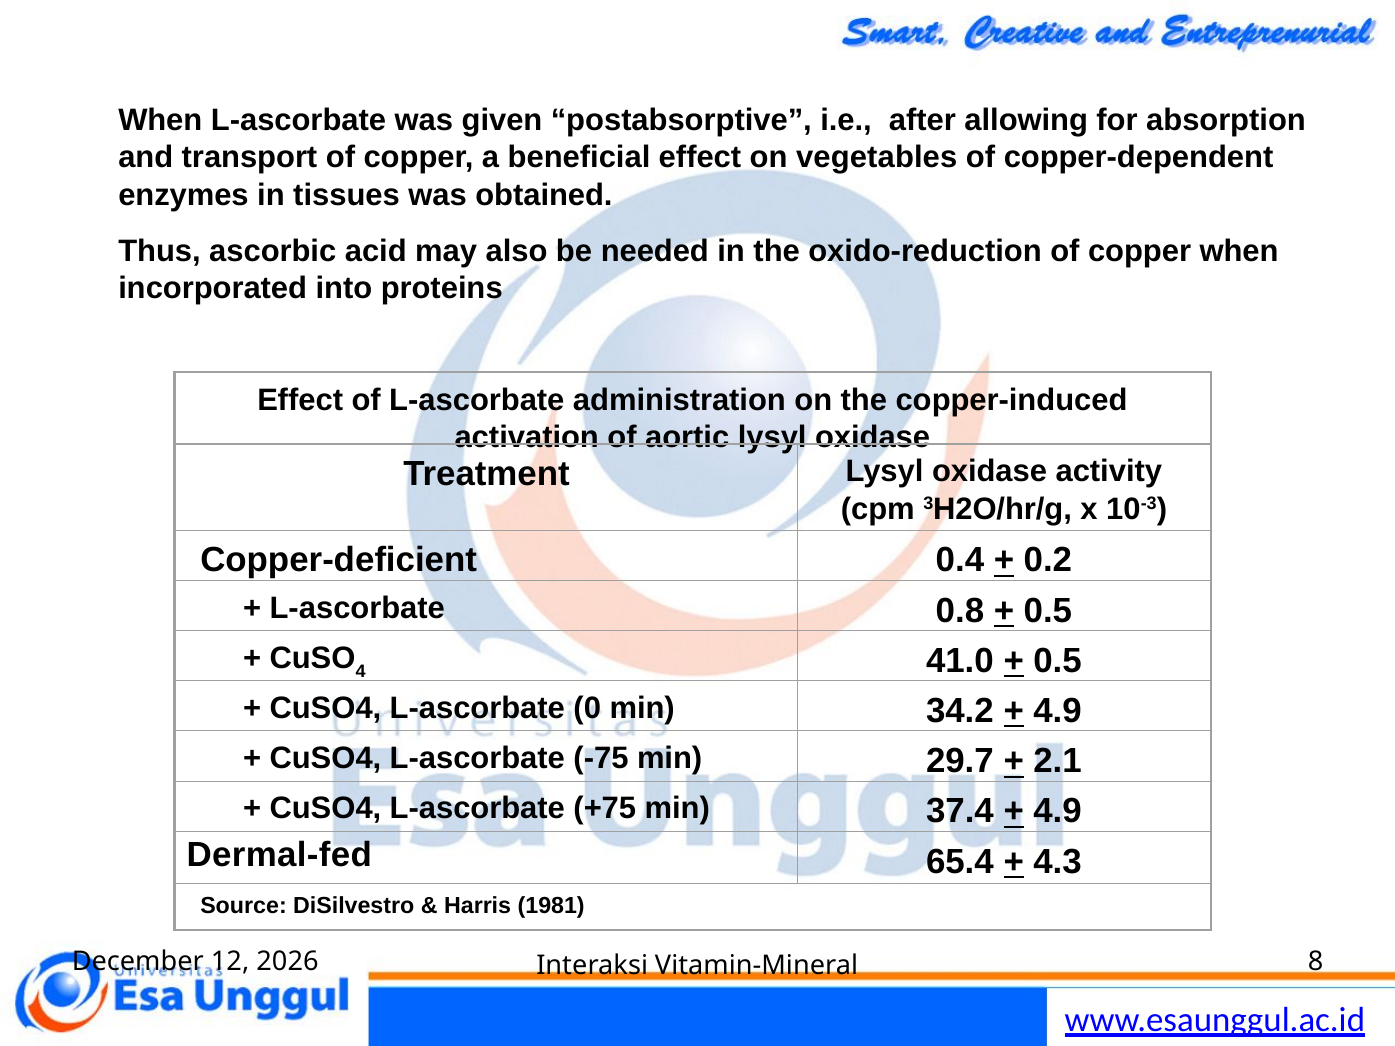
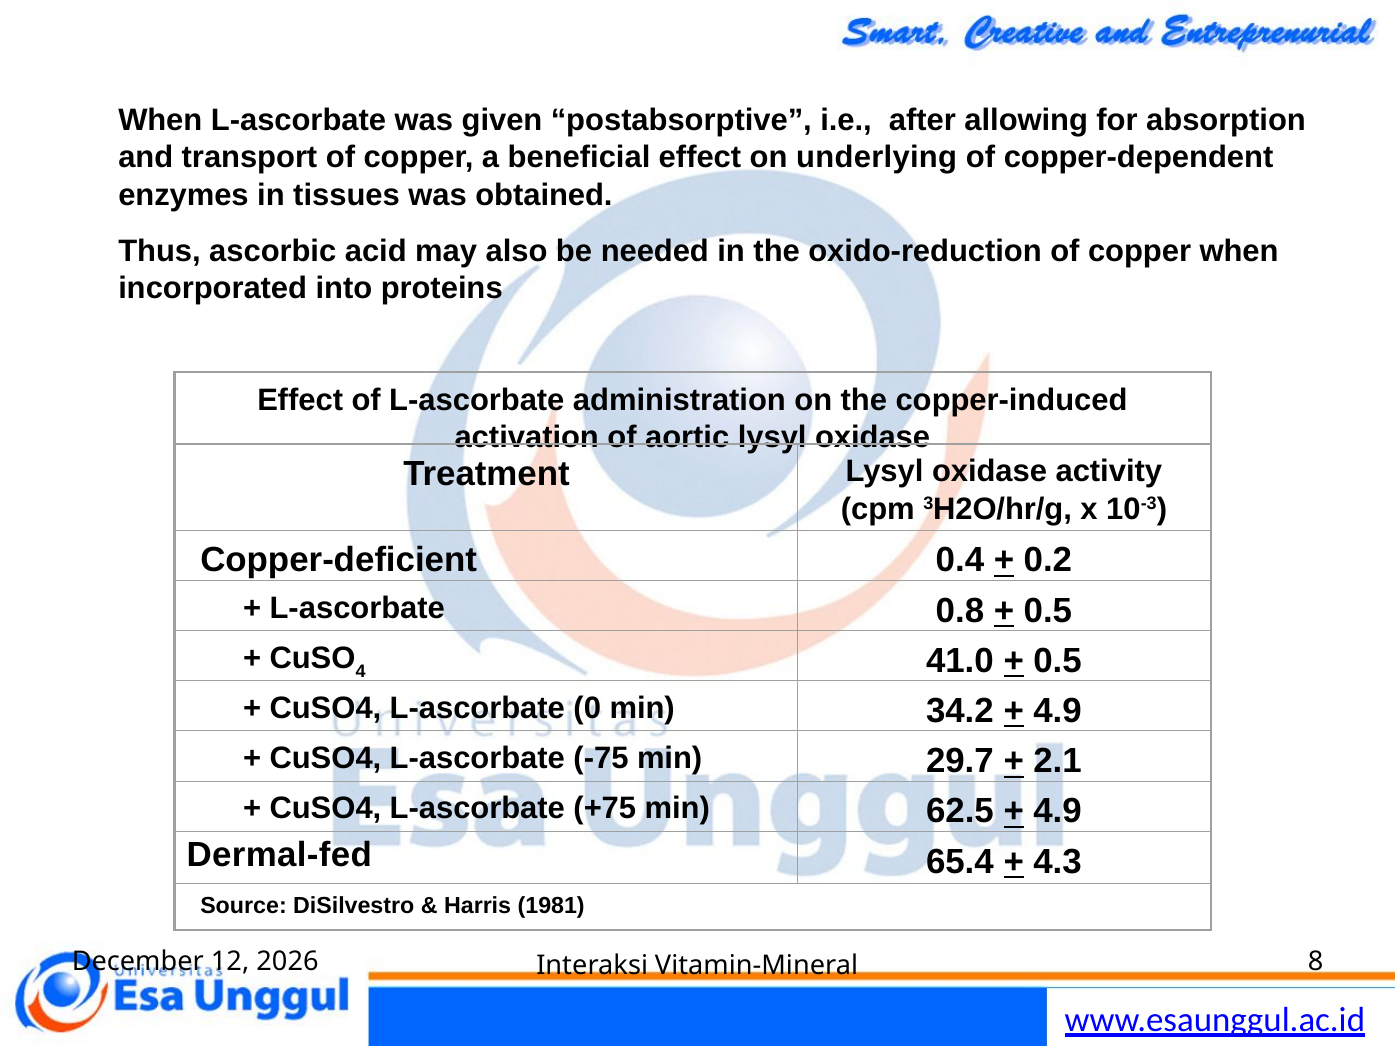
vegetables: vegetables -> underlying
37.4: 37.4 -> 62.5
